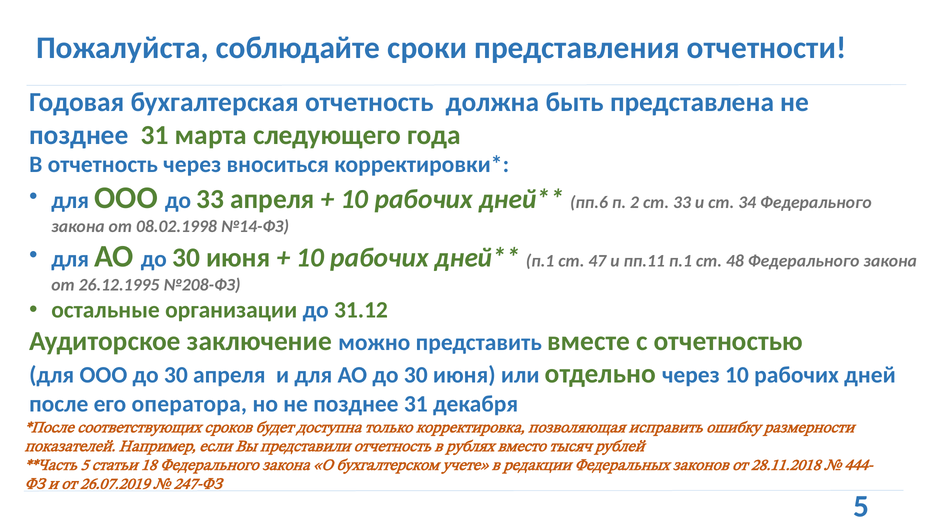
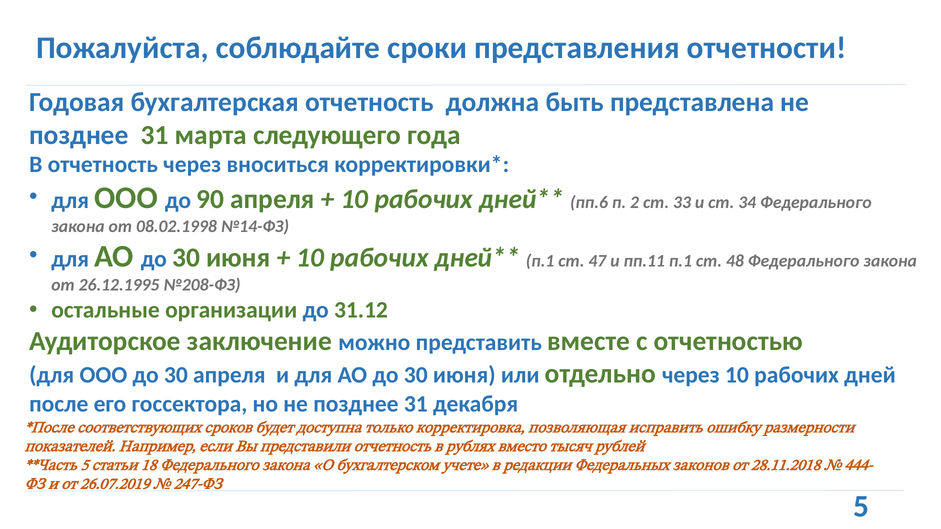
до 33: 33 -> 90
оператора: оператора -> госсектора
